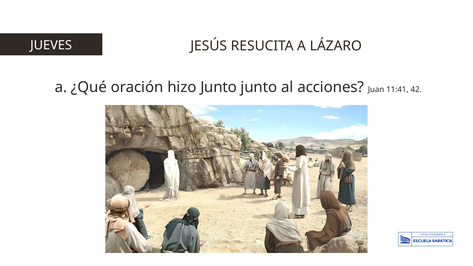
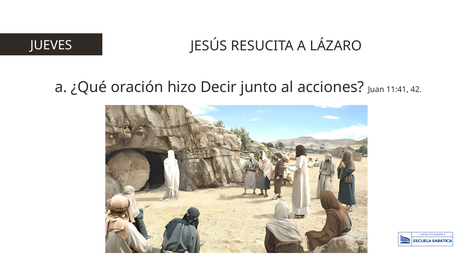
hizo Junto: Junto -> Decir
